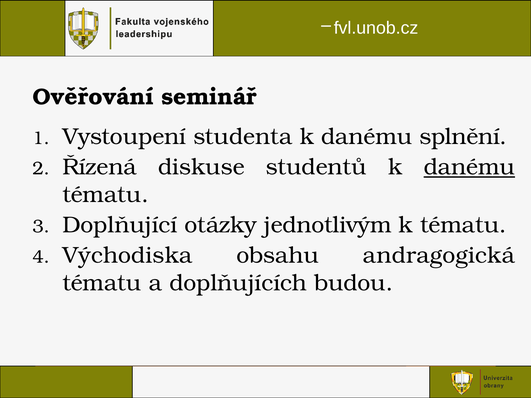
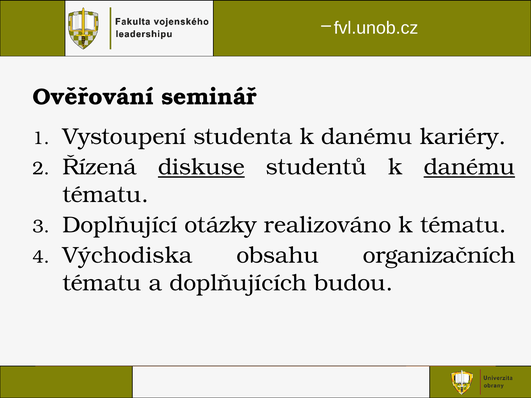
splnění: splnění -> kariéry
diskuse underline: none -> present
jednotlivým: jednotlivým -> realizováno
andragogická: andragogická -> organizačních
